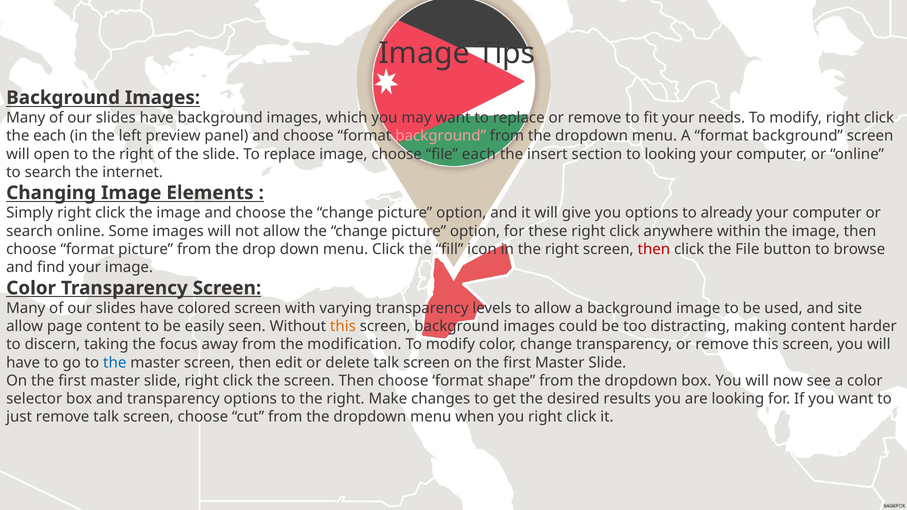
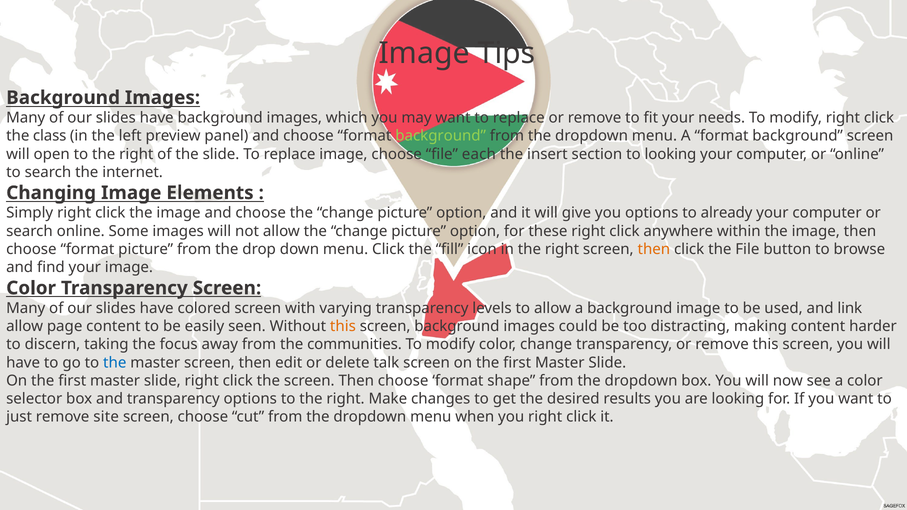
the each: each -> class
background at (441, 136) colour: pink -> light green
then at (654, 249) colour: red -> orange
site: site -> link
modification: modification -> communities
remove talk: talk -> site
